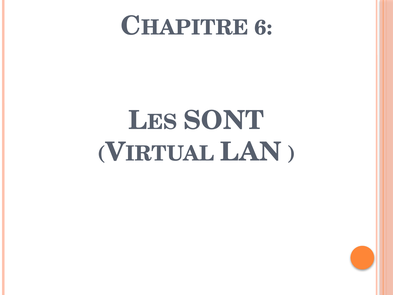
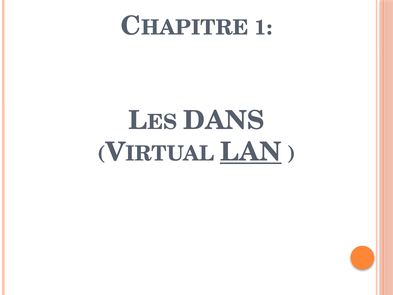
6: 6 -> 1
SONT: SONT -> DANS
LAN underline: none -> present
